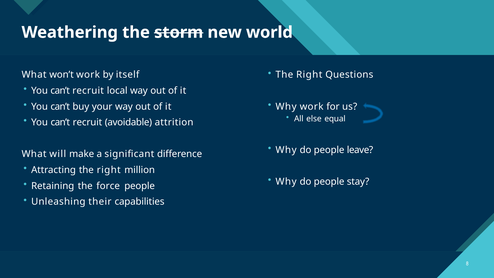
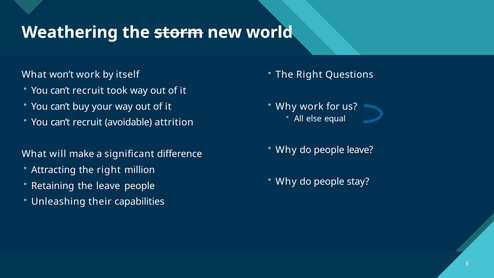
local: local -> took
the force: force -> leave
